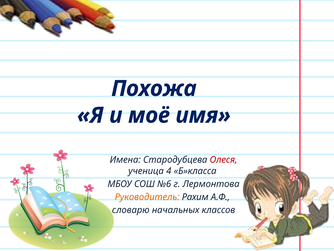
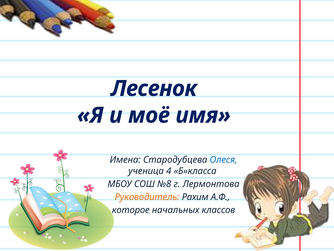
Похожа: Похожа -> Лесенок
Олеся colour: red -> blue
№6: №6 -> №8
словарю: словарю -> которое
